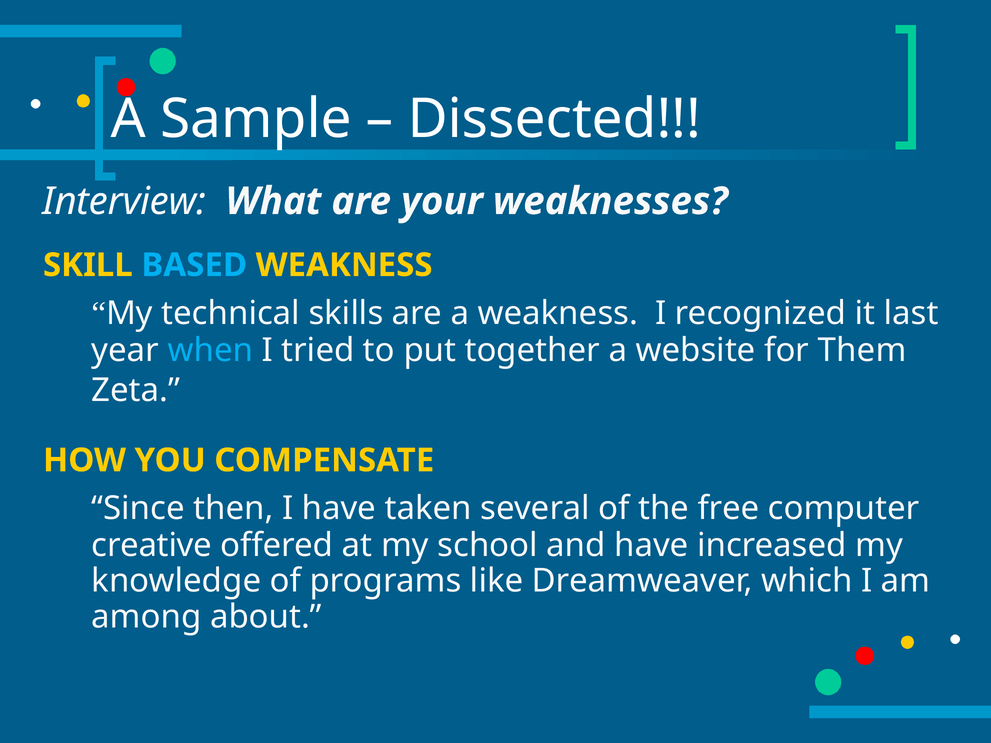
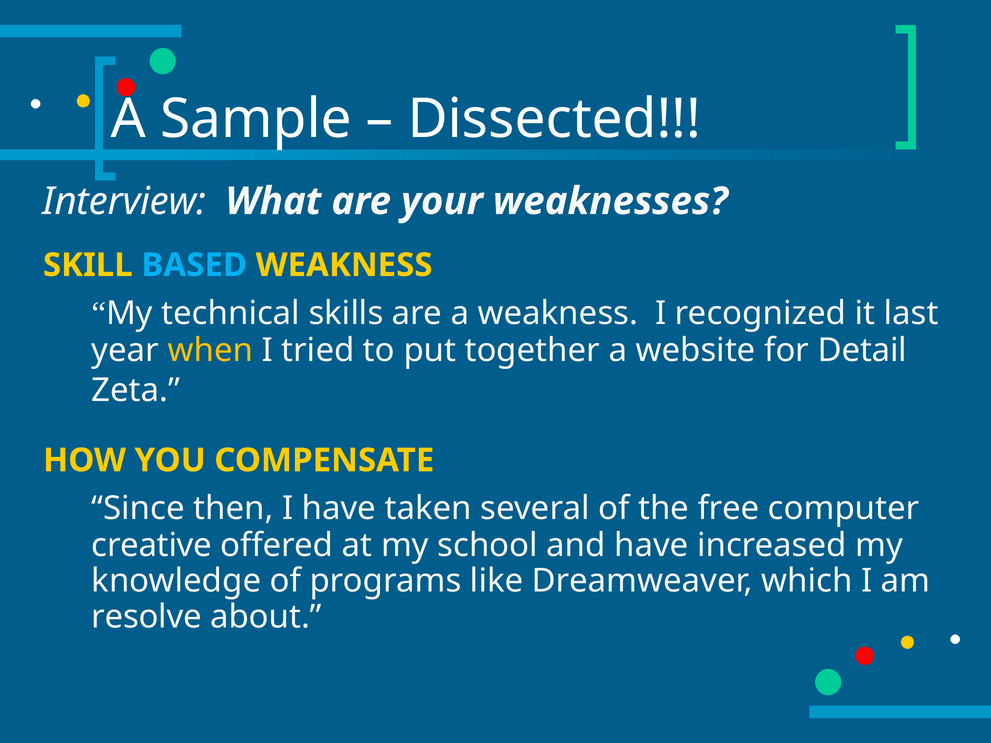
when colour: light blue -> yellow
Them: Them -> Detail
among: among -> resolve
